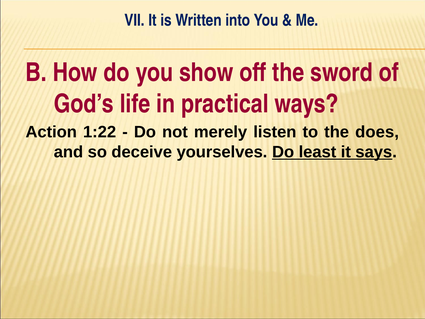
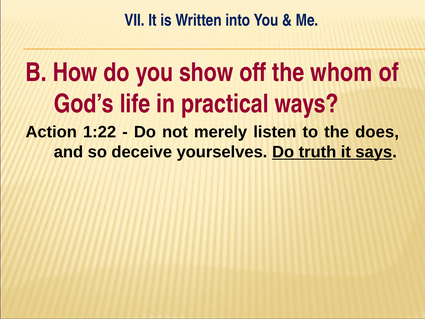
sword: sword -> whom
least: least -> truth
